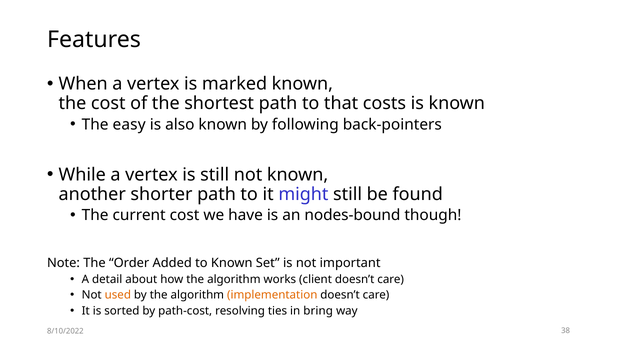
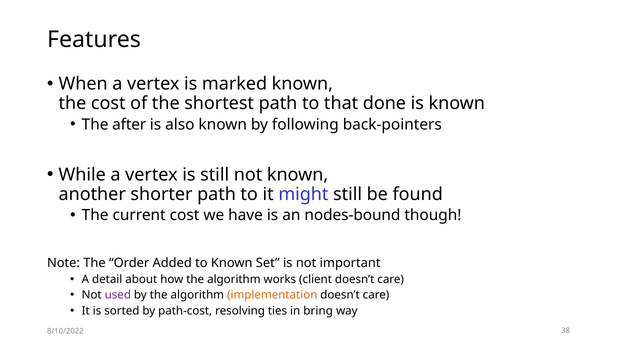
costs: costs -> done
easy: easy -> after
used colour: orange -> purple
